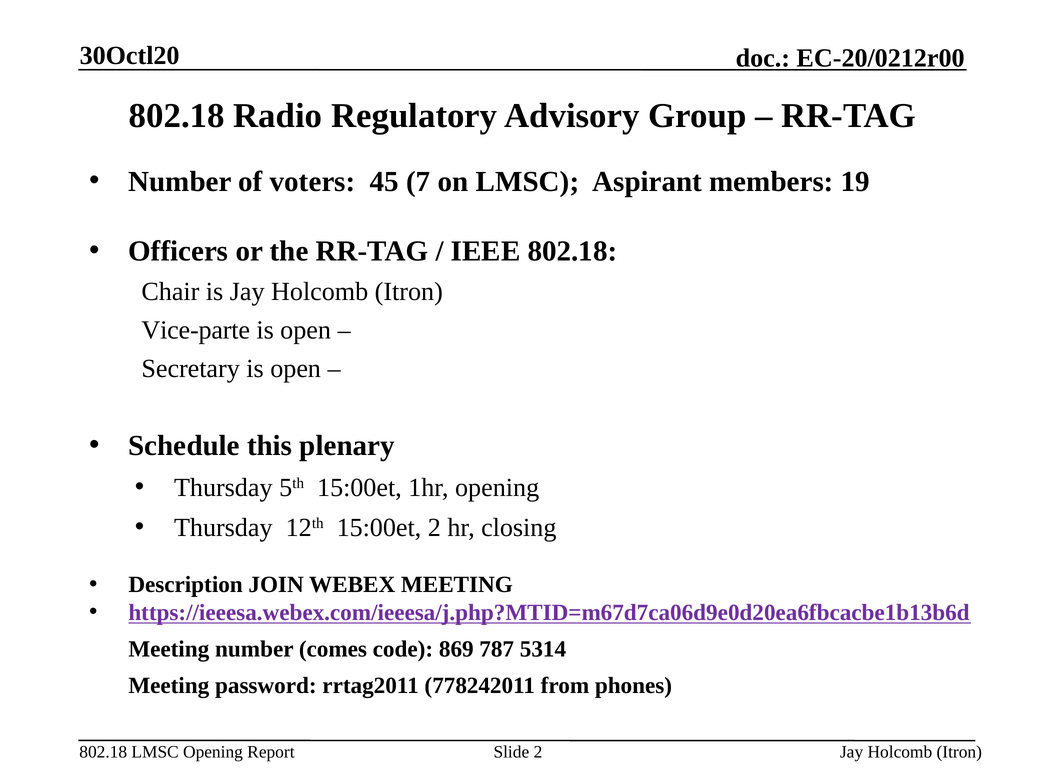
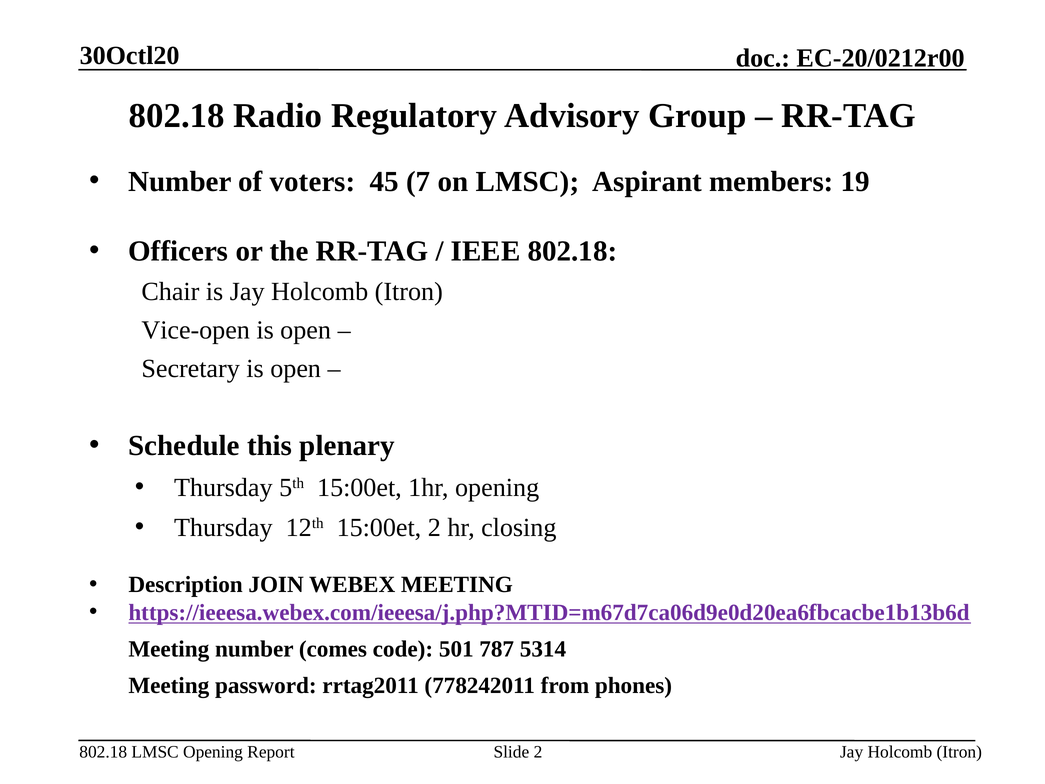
Vice-parte: Vice-parte -> Vice-open
869: 869 -> 501
